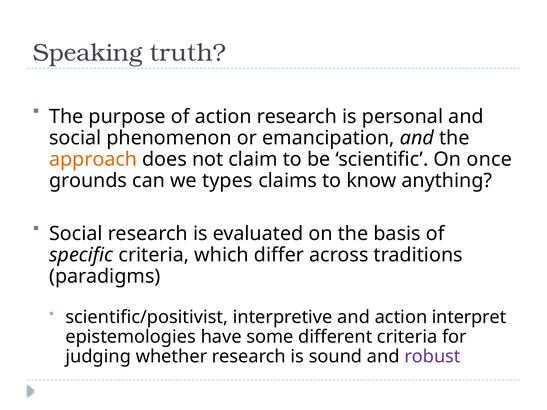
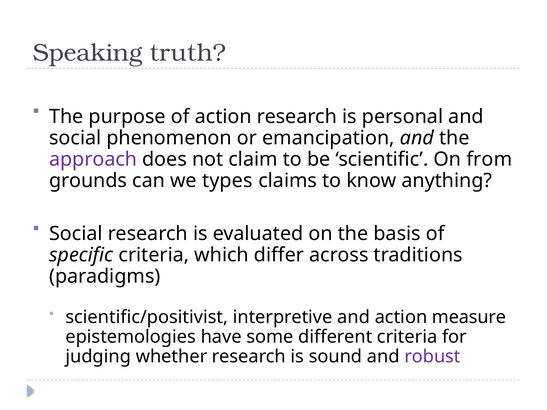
approach colour: orange -> purple
once: once -> from
interpret: interpret -> measure
